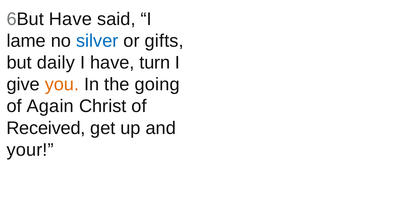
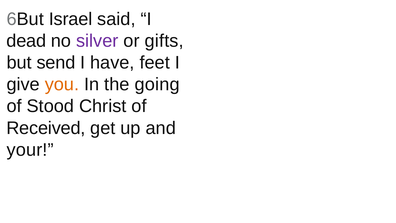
6But Have: Have -> Israel
lame: lame -> dead
silver colour: blue -> purple
daily: daily -> send
turn: turn -> feet
Again: Again -> Stood
